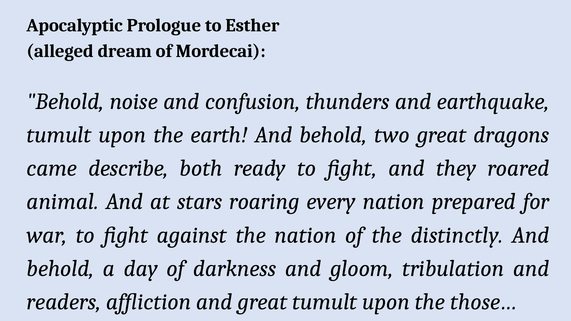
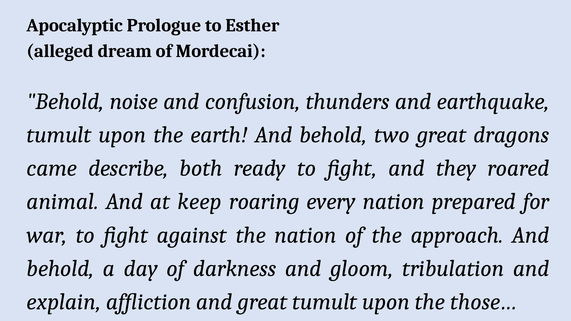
stars: stars -> keep
distinctly: distinctly -> approach
readers: readers -> explain
